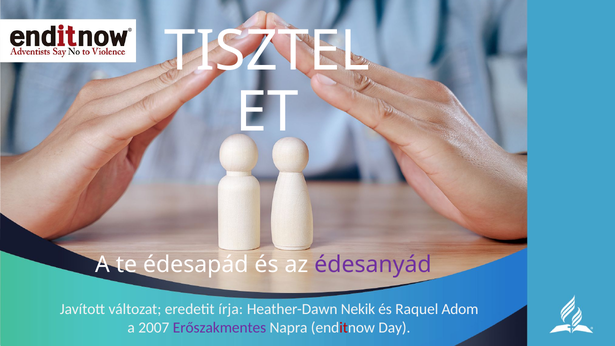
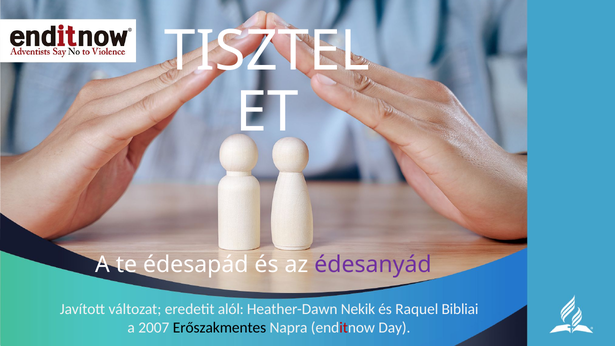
írja: írja -> alól
Adom: Adom -> Bibliai
Erőszakmentes colour: purple -> black
